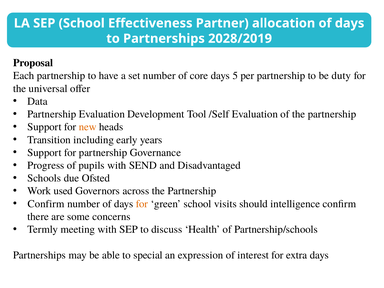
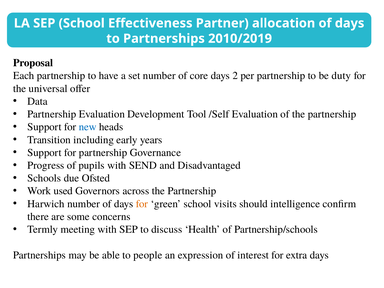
2028/2019: 2028/2019 -> 2010/2019
5: 5 -> 2
new colour: orange -> blue
Confirm at (46, 204): Confirm -> Harwich
special: special -> people
